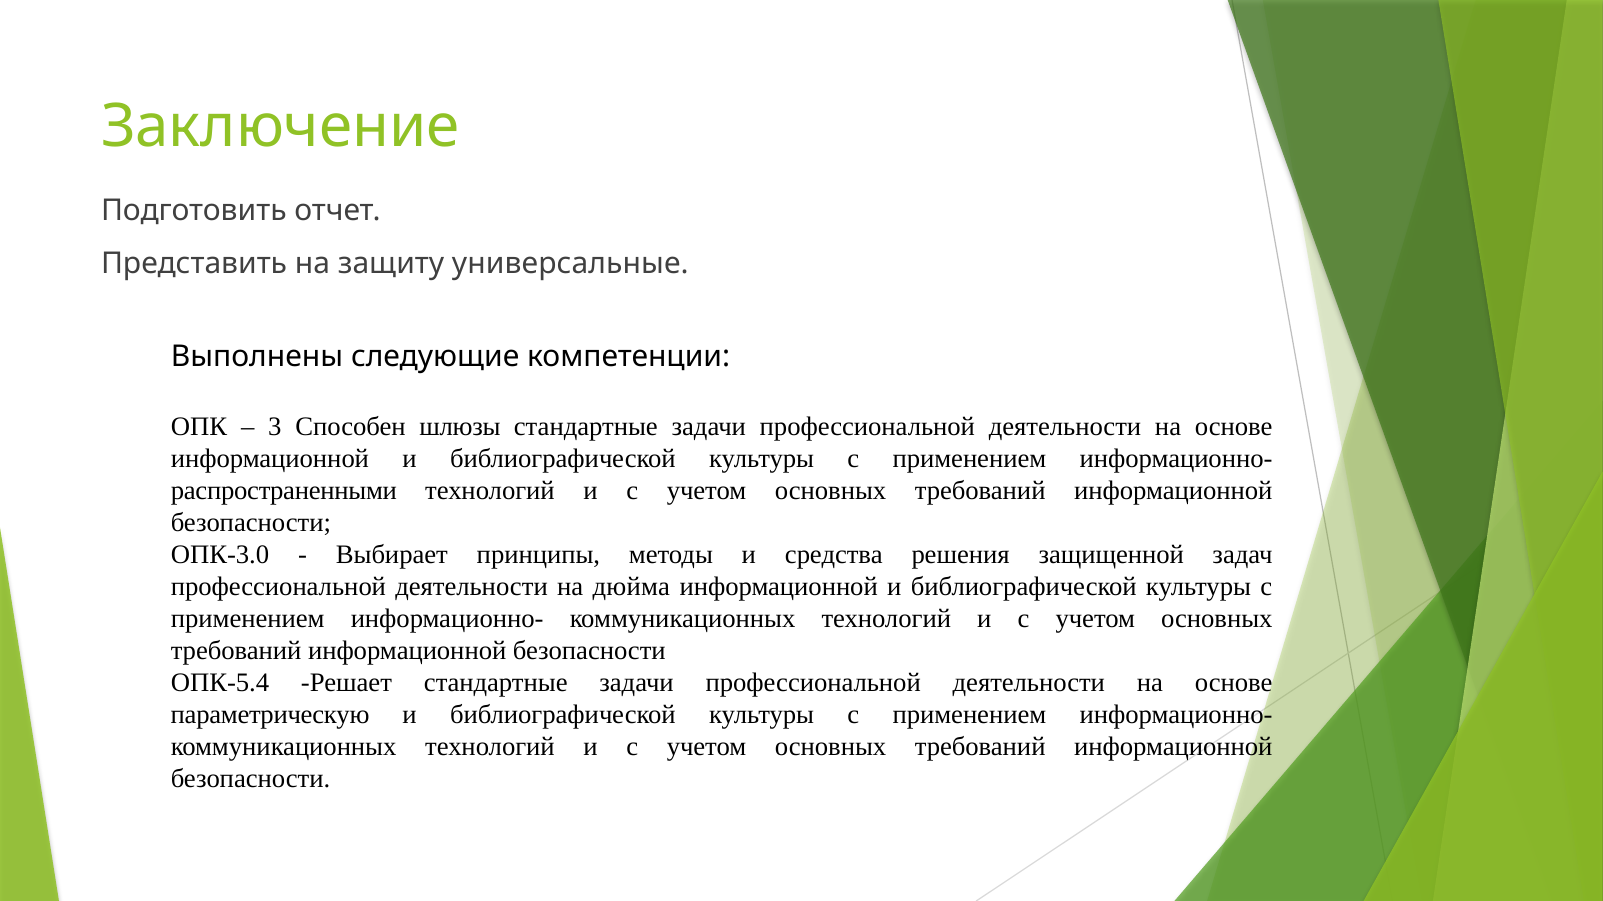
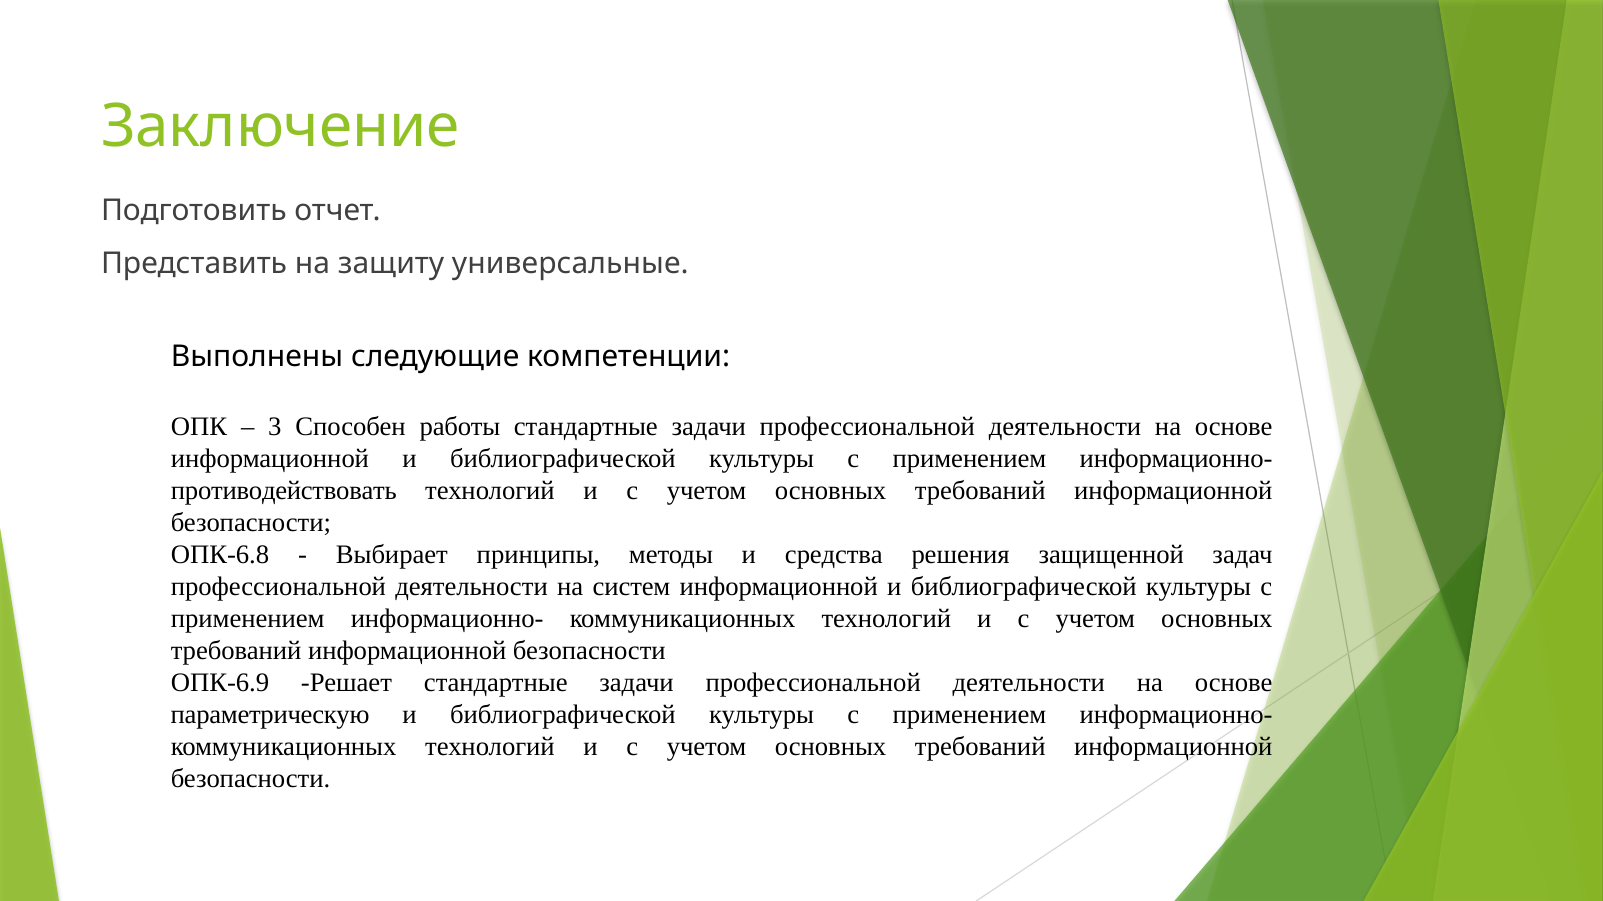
шлюзы: шлюзы -> работы
распространенными: распространенными -> противодействовать
ОПК-3.0: ОПК-3.0 -> ОПК-6.8
дюйма: дюйма -> систем
ОПК-5.4: ОПК-5.4 -> ОПК-6.9
